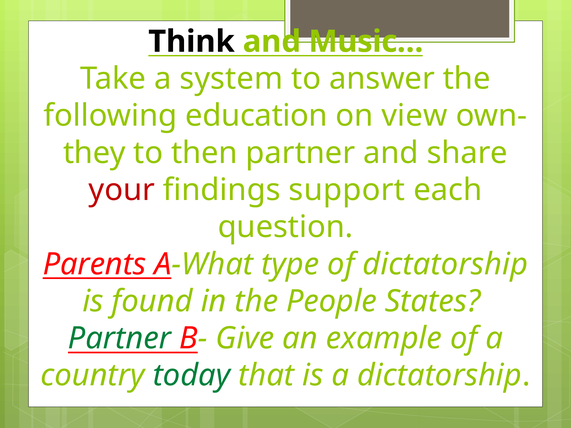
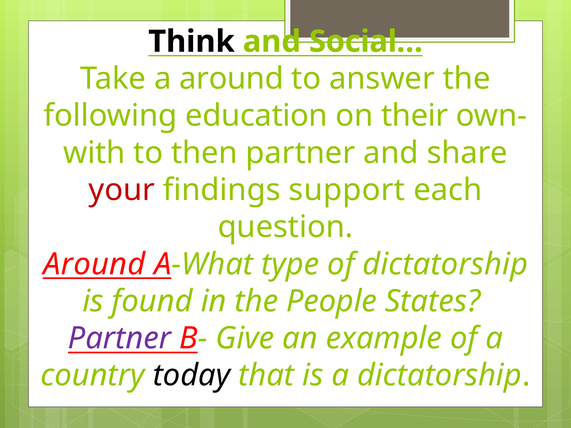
Music…: Music… -> Social…
a system: system -> around
view: view -> their
they: they -> with
Parents at (95, 264): Parents -> Around
Partner at (120, 339) colour: green -> purple
today colour: green -> black
